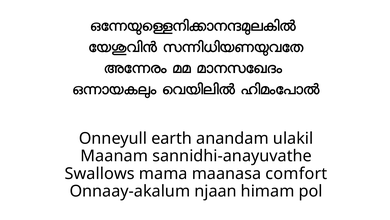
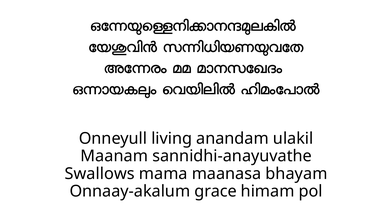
earth: earth -> living
comfort: comfort -> bhayam
njaan: njaan -> grace
